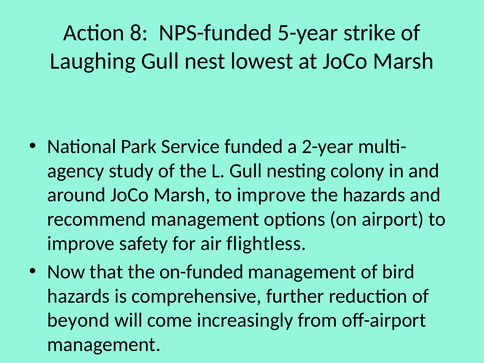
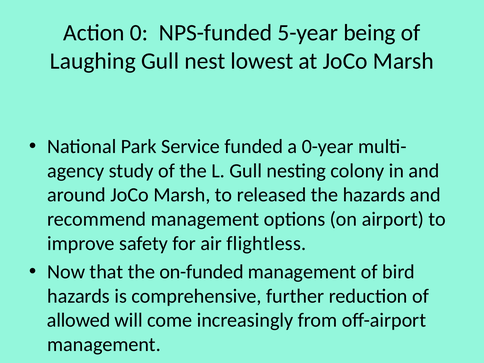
8: 8 -> 0
strike: strike -> being
2-year: 2-year -> 0-year
Marsh to improve: improve -> released
beyond: beyond -> allowed
